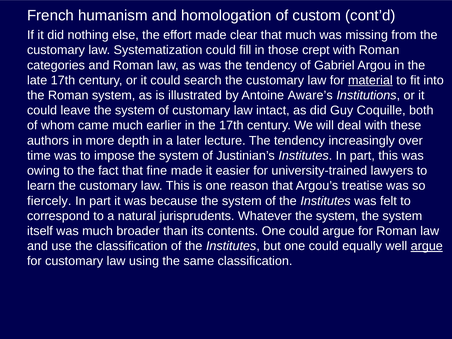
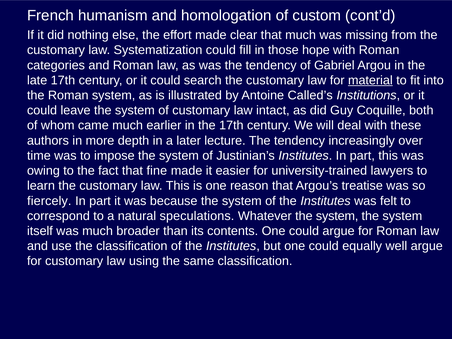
crept: crept -> hope
Aware’s: Aware’s -> Called’s
jurisprudents: jurisprudents -> speculations
argue at (427, 246) underline: present -> none
